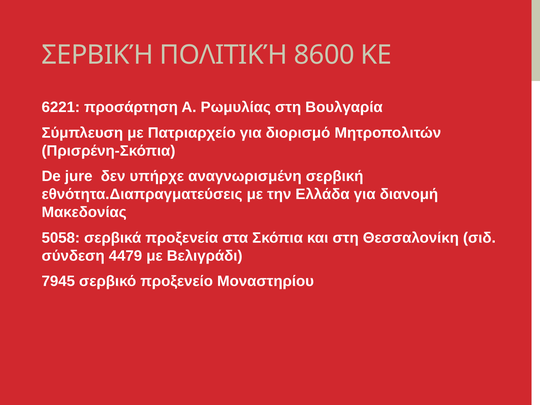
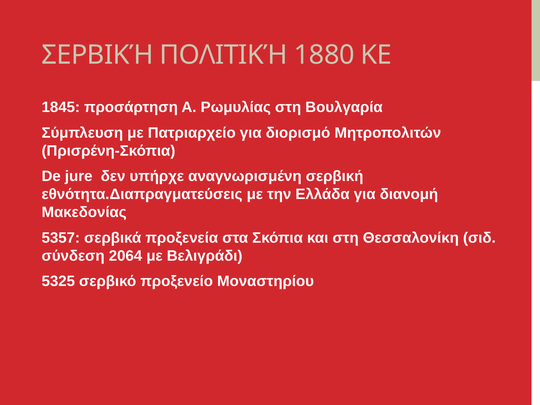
8600: 8600 -> 1880
6221: 6221 -> 1845
5058: 5058 -> 5357
4479: 4479 -> 2064
7945: 7945 -> 5325
